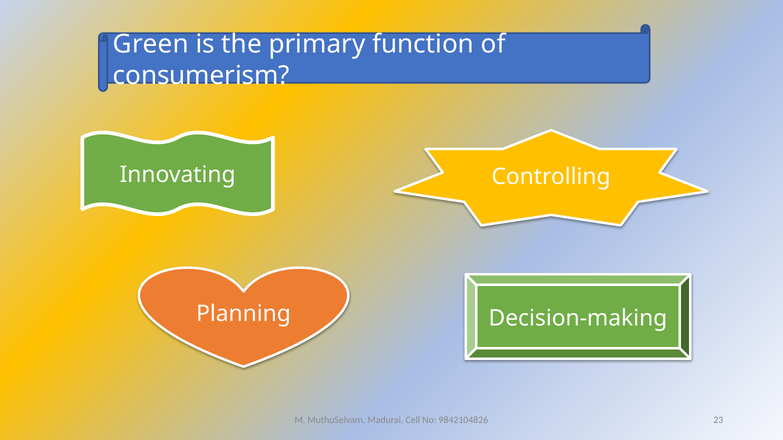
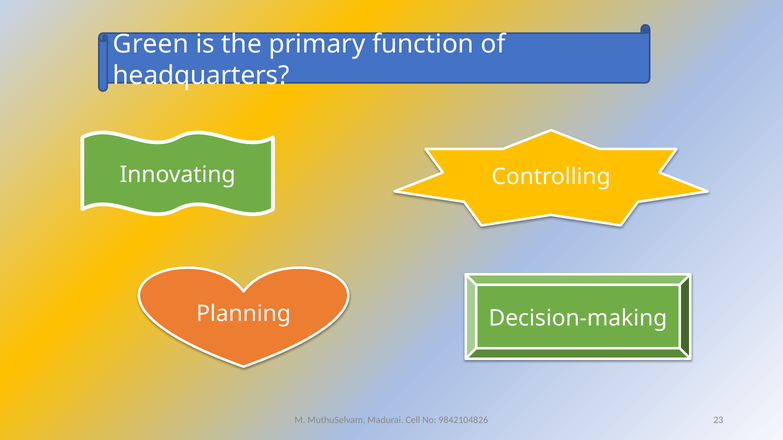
consumerism: consumerism -> headquarters
